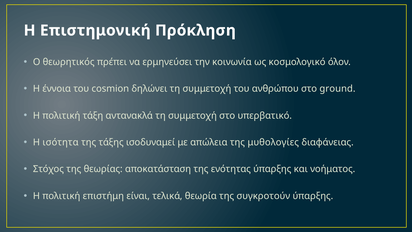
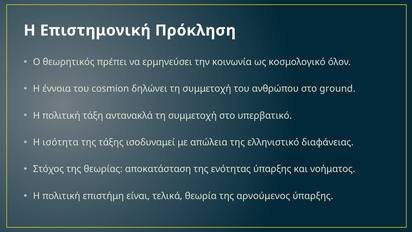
μυθολογίες: μυθολογίες -> ελληνιστικό
συγκροτούν: συγκροτούν -> αρνούμενος
